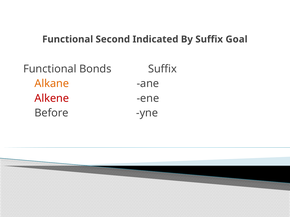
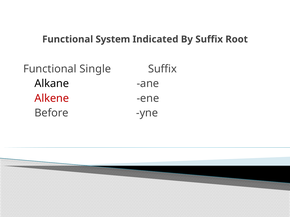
Second: Second -> System
Goal: Goal -> Root
Bonds: Bonds -> Single
Alkane colour: orange -> black
